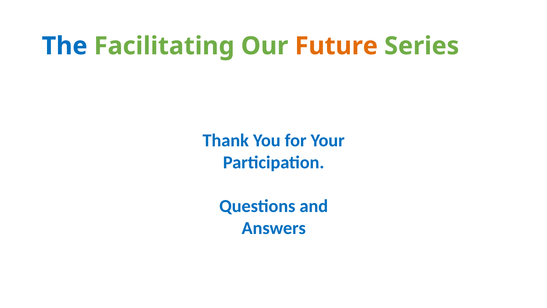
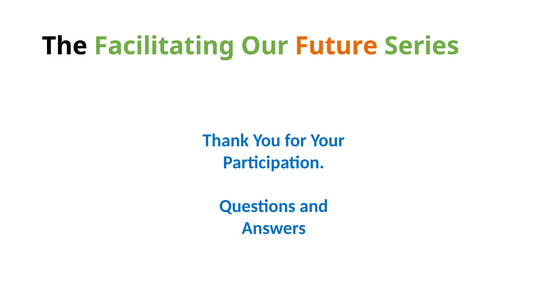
The colour: blue -> black
